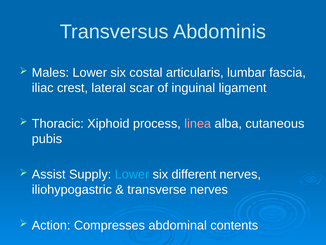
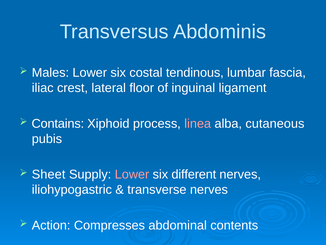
articularis: articularis -> tendinous
scar: scar -> floor
Thoracic: Thoracic -> Contains
Assist: Assist -> Sheet
Lower at (132, 174) colour: light blue -> pink
